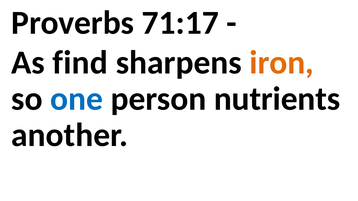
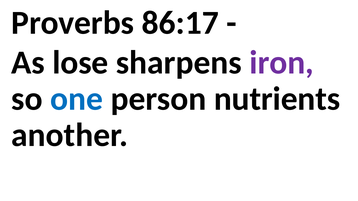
71:17: 71:17 -> 86:17
find: find -> lose
iron colour: orange -> purple
